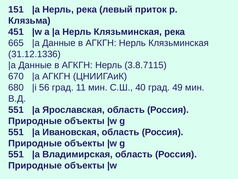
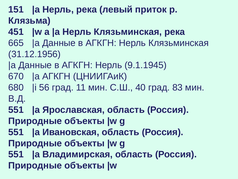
31.12.1336: 31.12.1336 -> 31.12.1956
3.8.7115: 3.8.7115 -> 9.1.1945
49: 49 -> 83
